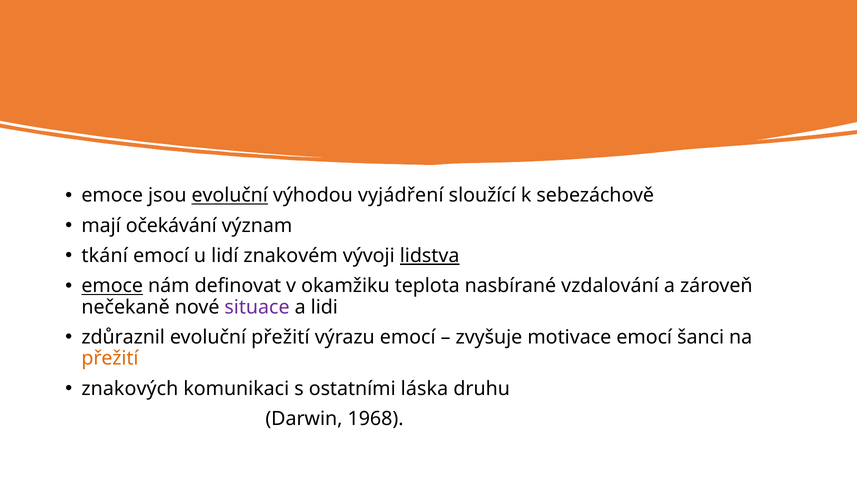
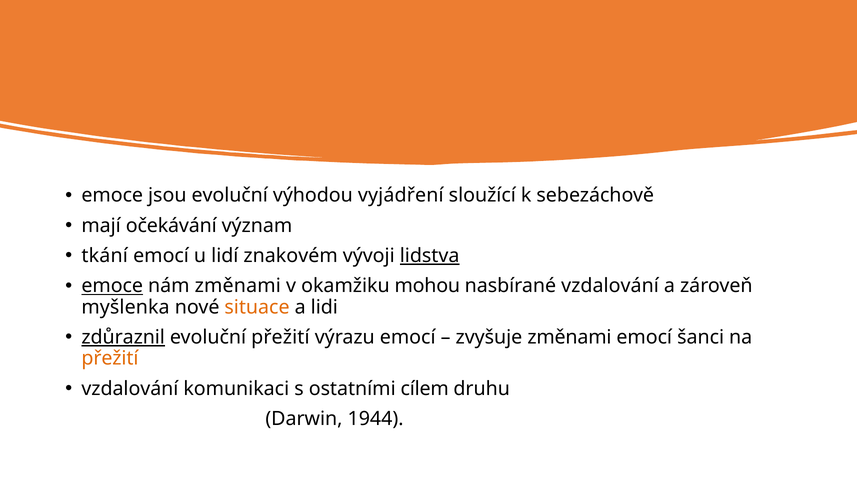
evoluční at (230, 196) underline: present -> none
nám definovat: definovat -> změnami
teplota: teplota -> mohou
nečekaně: nečekaně -> myšlenka
situace colour: purple -> orange
zdůraznil underline: none -> present
zvyšuje motivace: motivace -> změnami
znakových at (130, 389): znakových -> vzdalování
láska: láska -> cílem
1968: 1968 -> 1944
